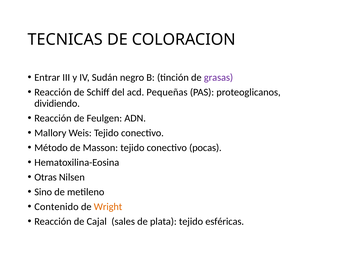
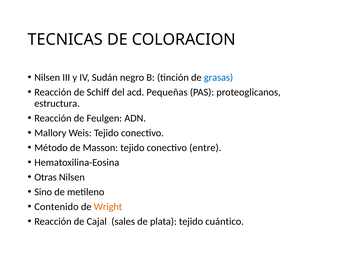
Entrar at (47, 78): Entrar -> Nilsen
grasas colour: purple -> blue
dividiendo: dividiendo -> estructura
pocas: pocas -> entre
esféricas: esféricas -> cuántico
